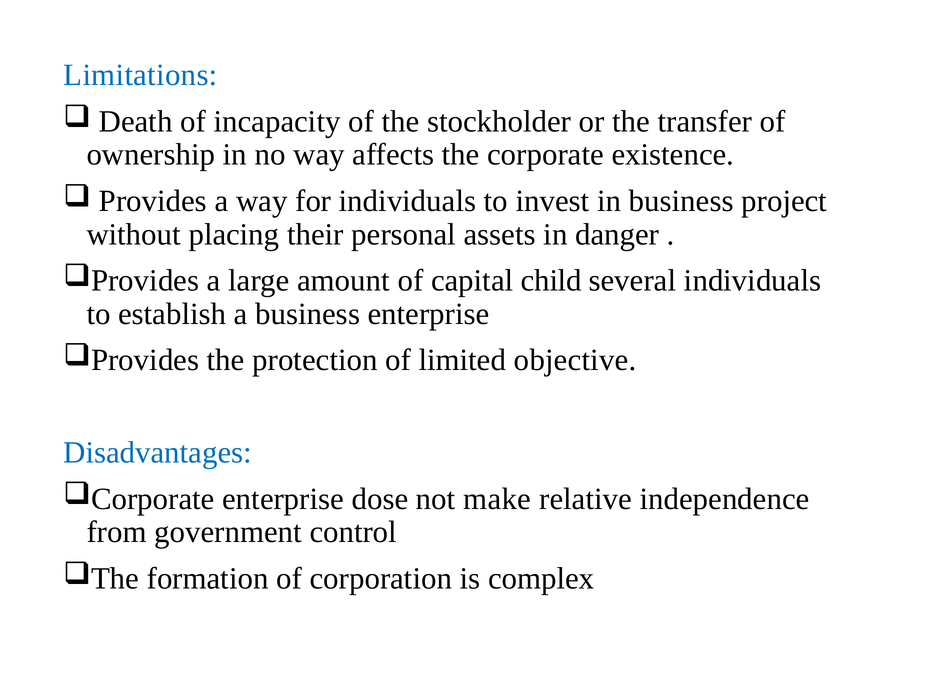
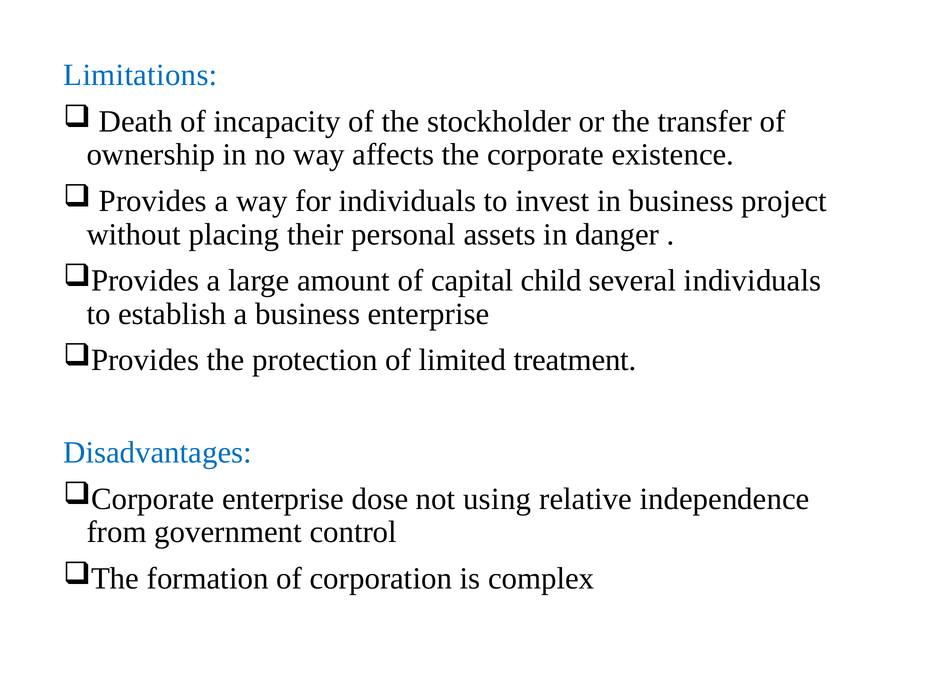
objective: objective -> treatment
make: make -> using
